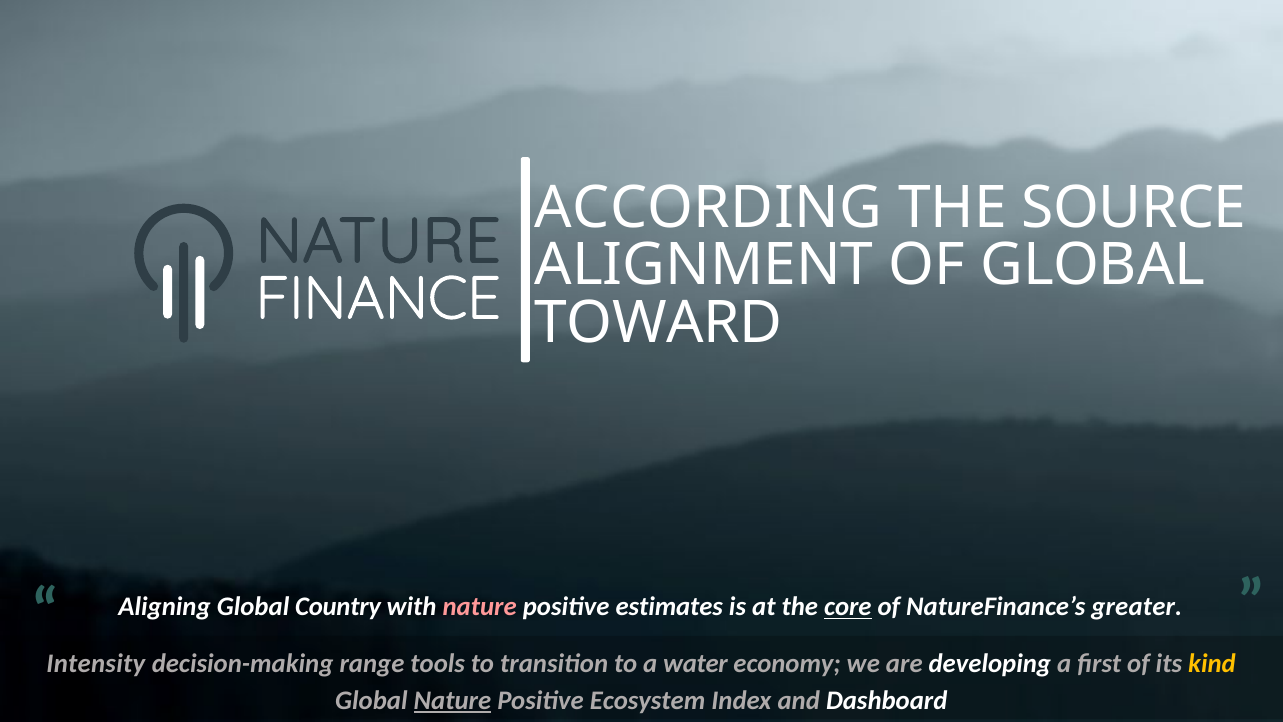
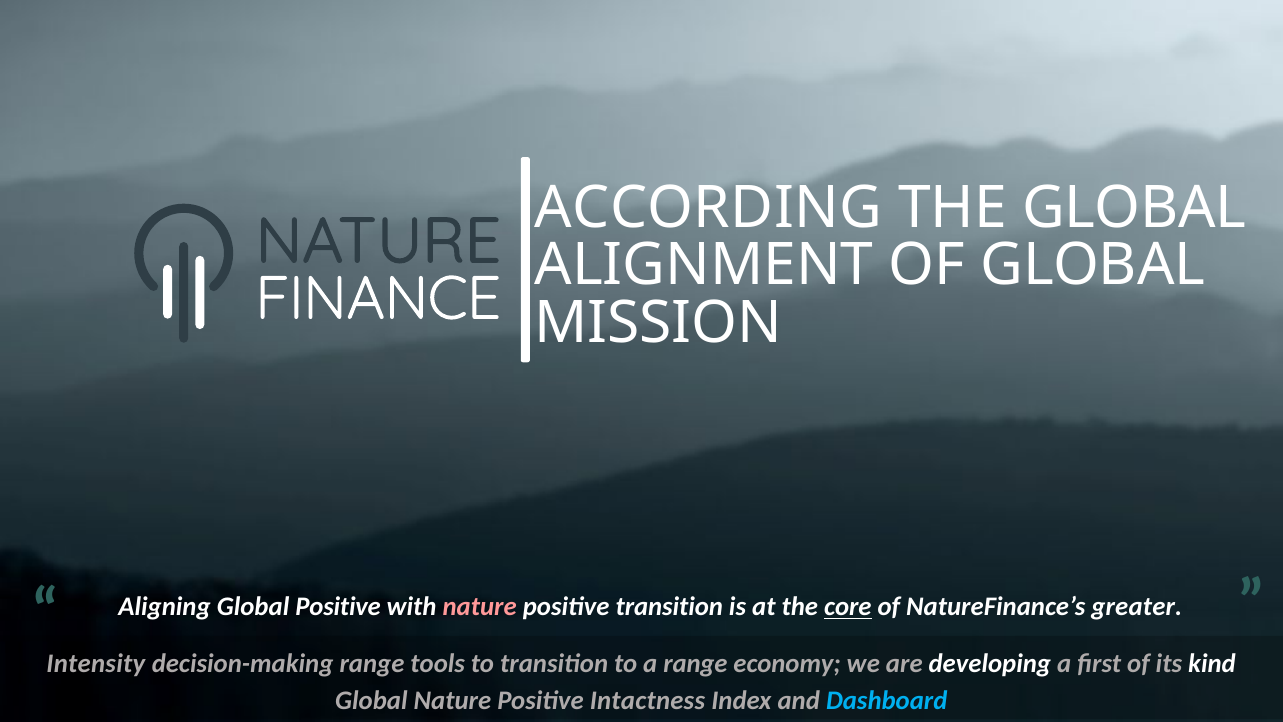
THE SOURCE: SOURCE -> GLOBAL
TOWARD: TOWARD -> MISSION
Global Country: Country -> Positive
positive estimates: estimates -> transition
a water: water -> range
kind colour: yellow -> white
Nature at (452, 700) underline: present -> none
Ecosystem: Ecosystem -> Intactness
Dashboard colour: white -> light blue
